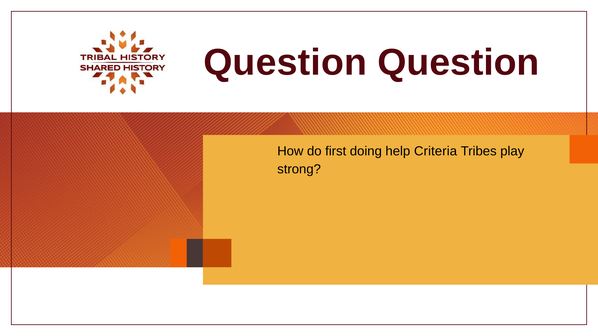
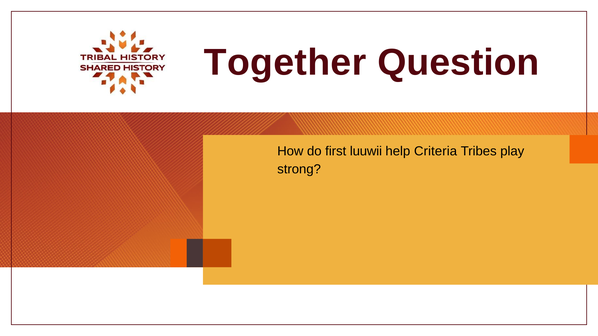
Question at (285, 63): Question -> Together
doing: doing -> luuwii
